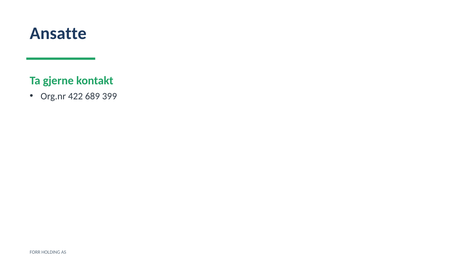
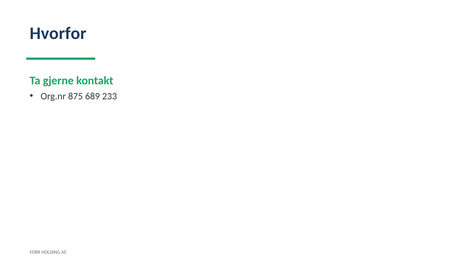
Ansatte: Ansatte -> Hvorfor
422: 422 -> 875
399: 399 -> 233
